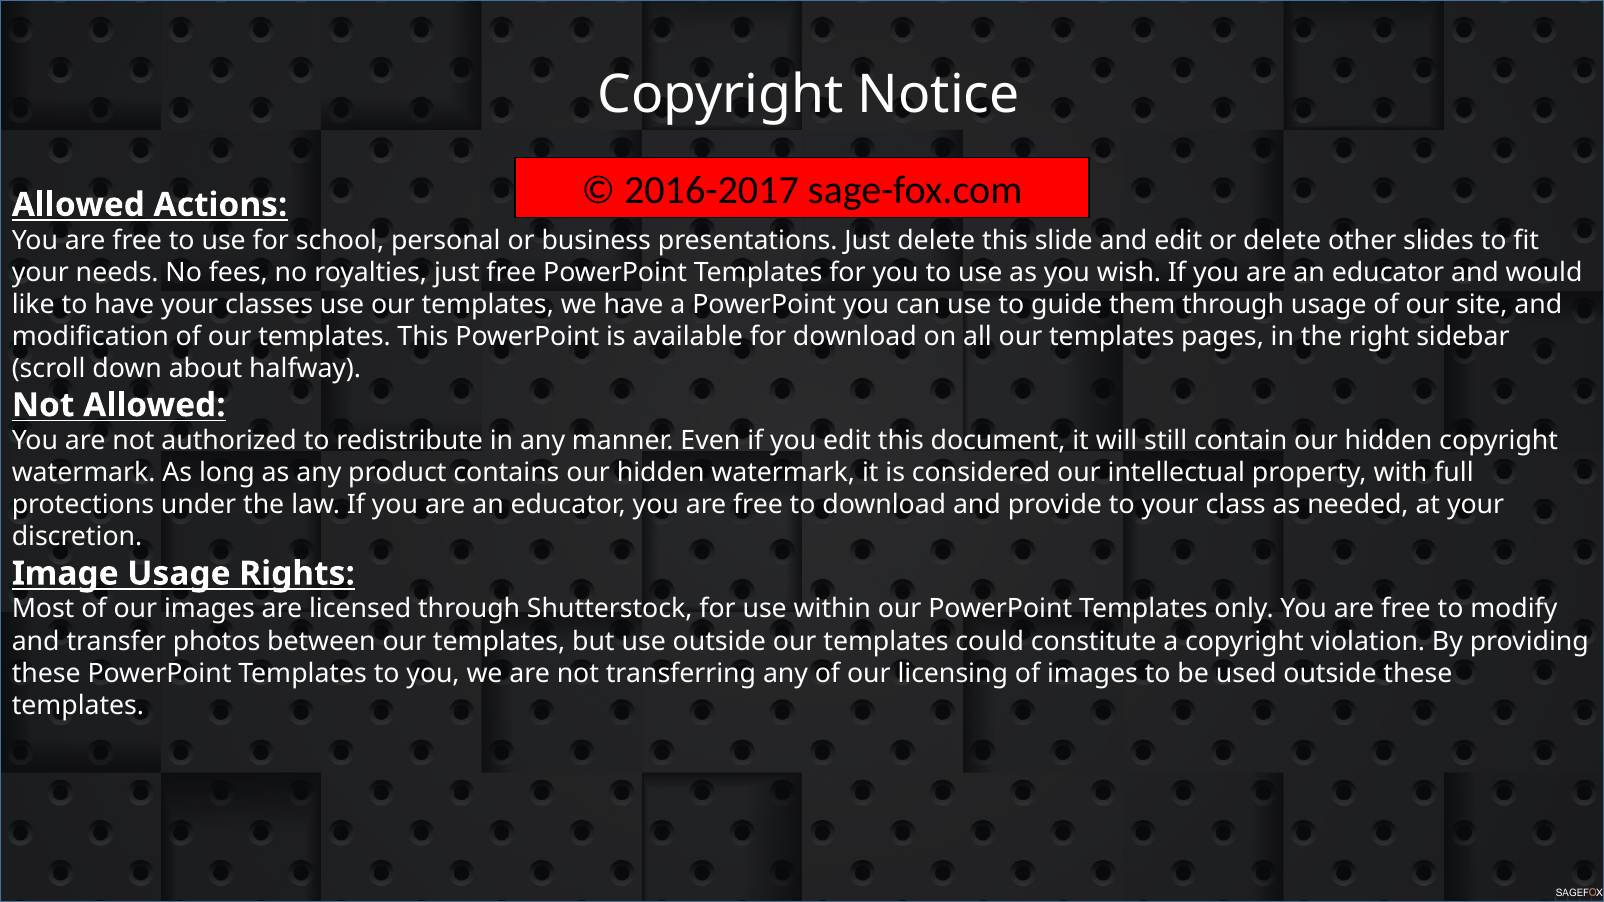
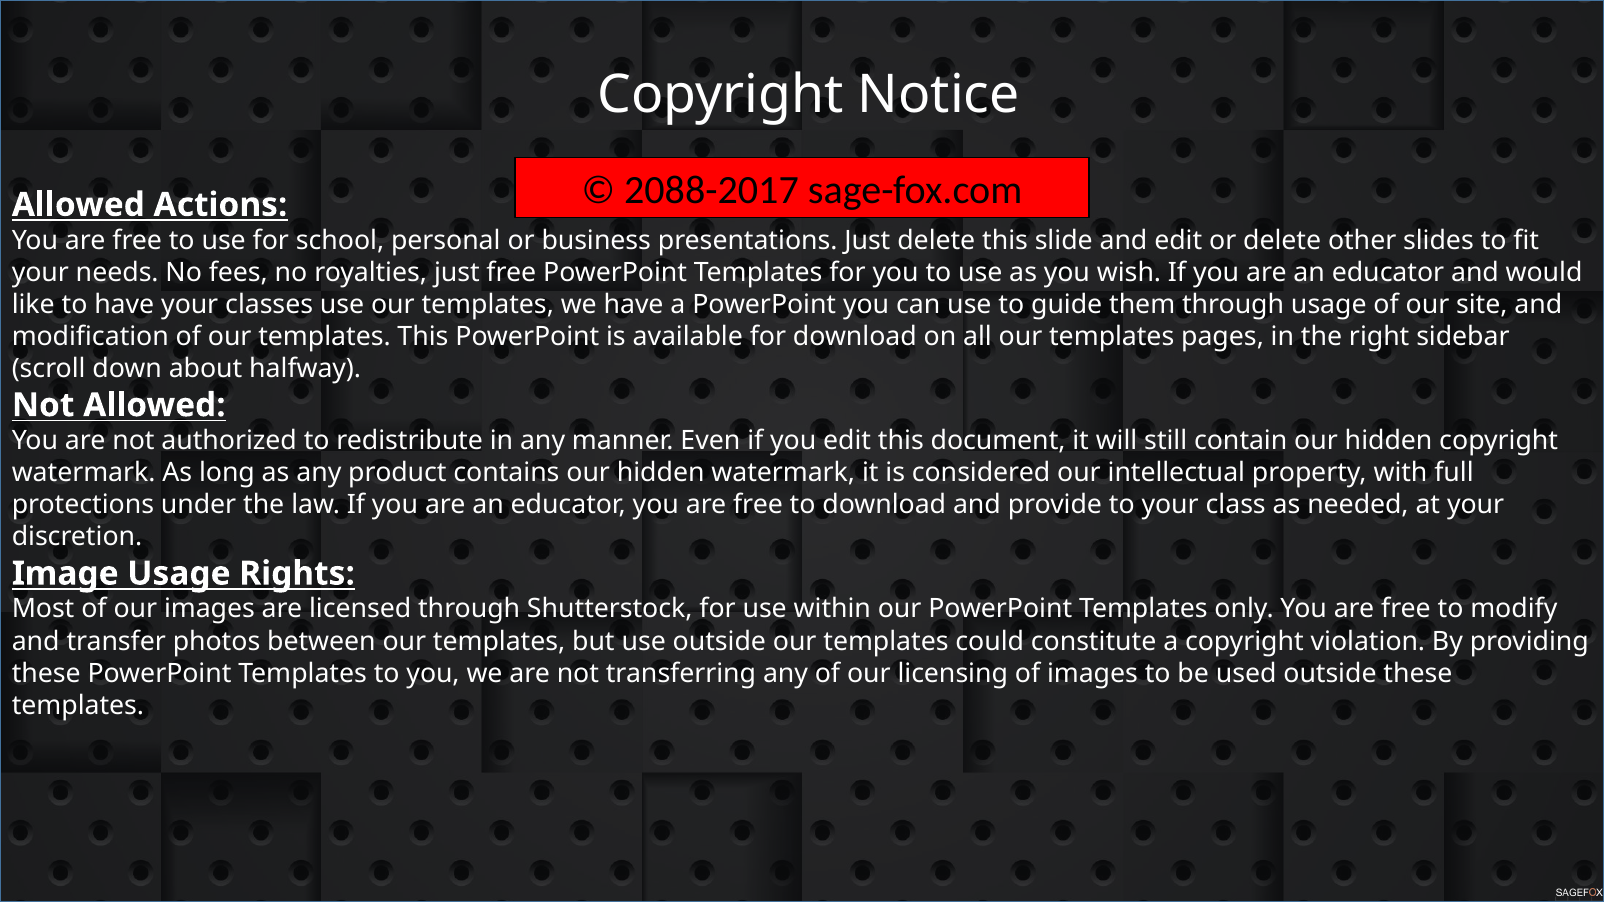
2016-2017: 2016-2017 -> 2088-2017
